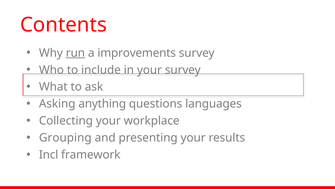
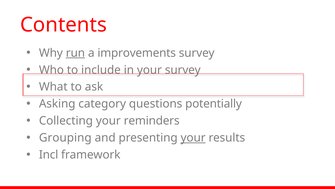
anything: anything -> category
languages: languages -> potentially
workplace: workplace -> reminders
your at (193, 137) underline: none -> present
